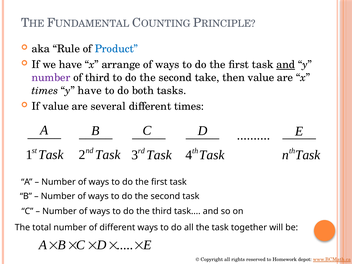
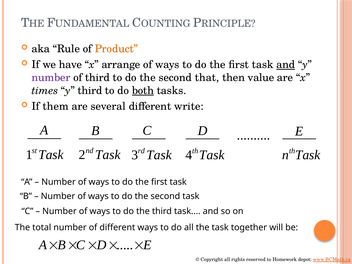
Product colour: blue -> orange
take: take -> that
y have: have -> third
both underline: none -> present
If value: value -> them
different times: times -> write
